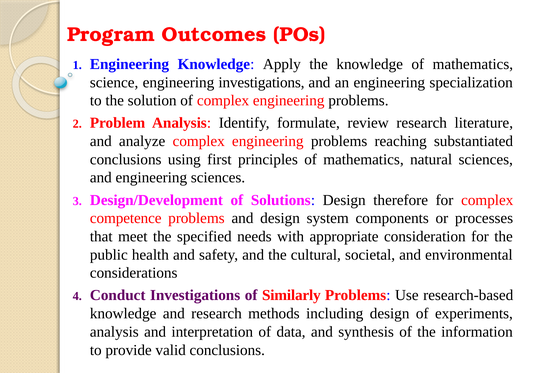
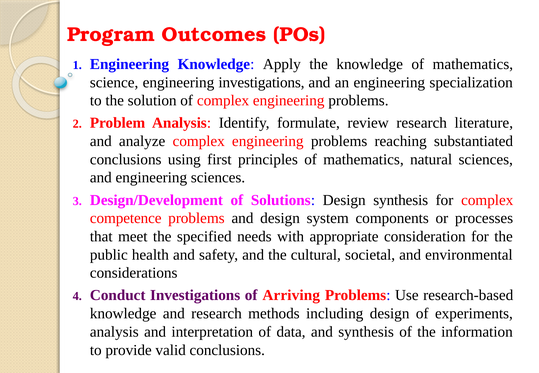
Design therefore: therefore -> synthesis
Similarly: Similarly -> Arriving
